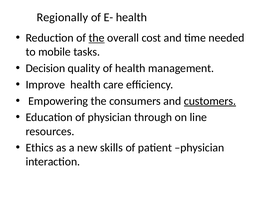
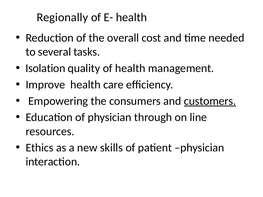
the at (97, 38) underline: present -> none
mobile: mobile -> several
Decision: Decision -> Isolation
